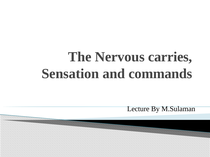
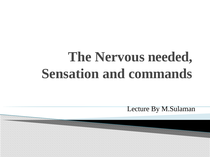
carries: carries -> needed
